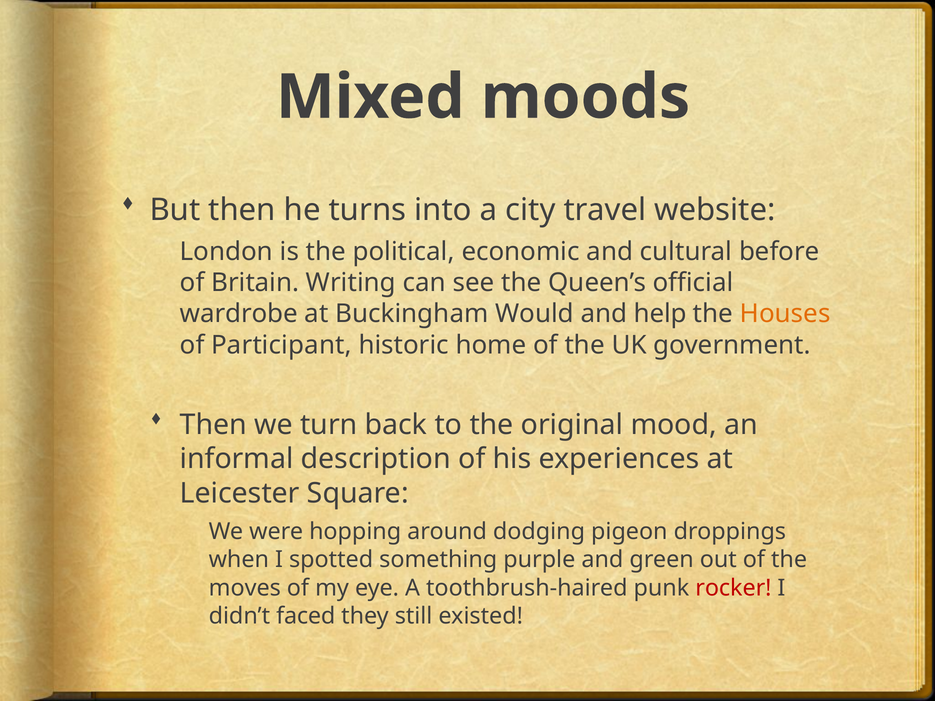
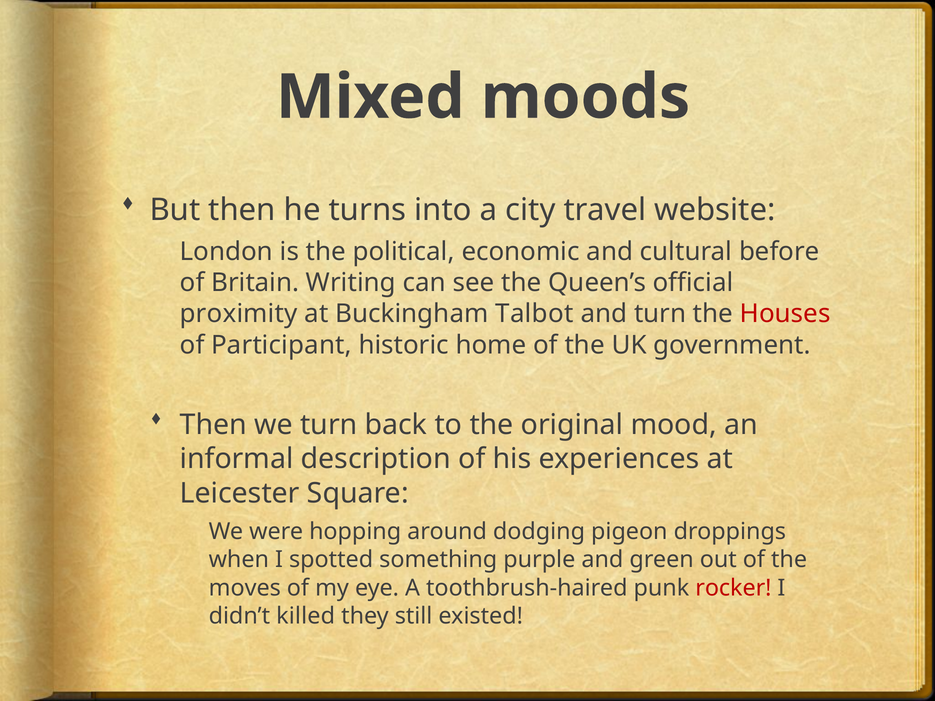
wardrobe: wardrobe -> proximity
Would: Would -> Talbot
and help: help -> turn
Houses colour: orange -> red
faced: faced -> killed
